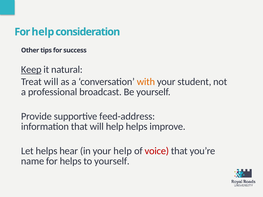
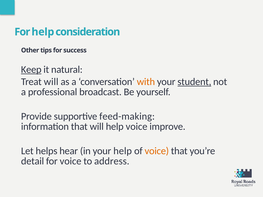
student underline: none -> present
feed-address: feed-address -> feed-making
help helps: helps -> voice
voice at (157, 151) colour: red -> orange
name: name -> detail
for helps: helps -> voice
to yourself: yourself -> address
